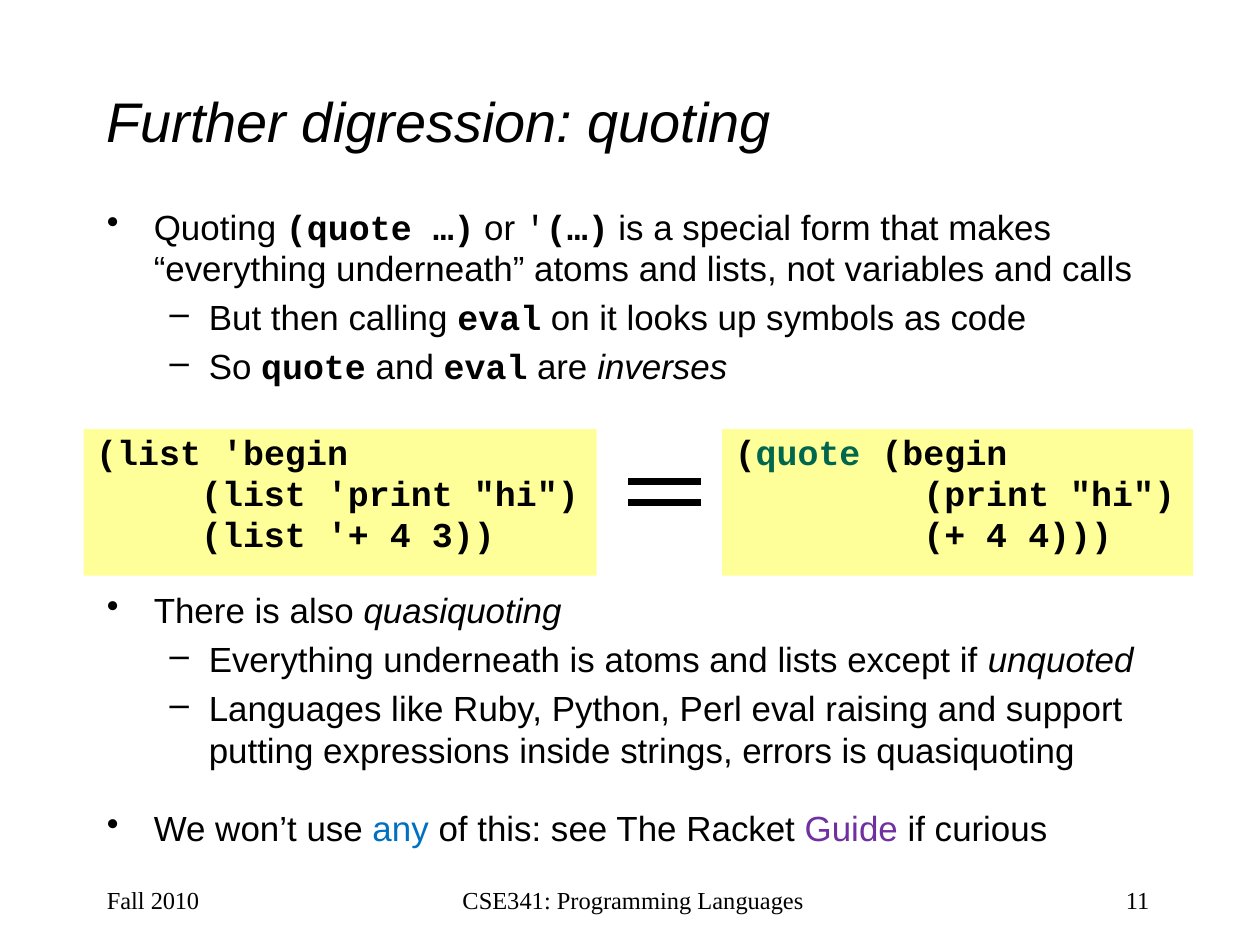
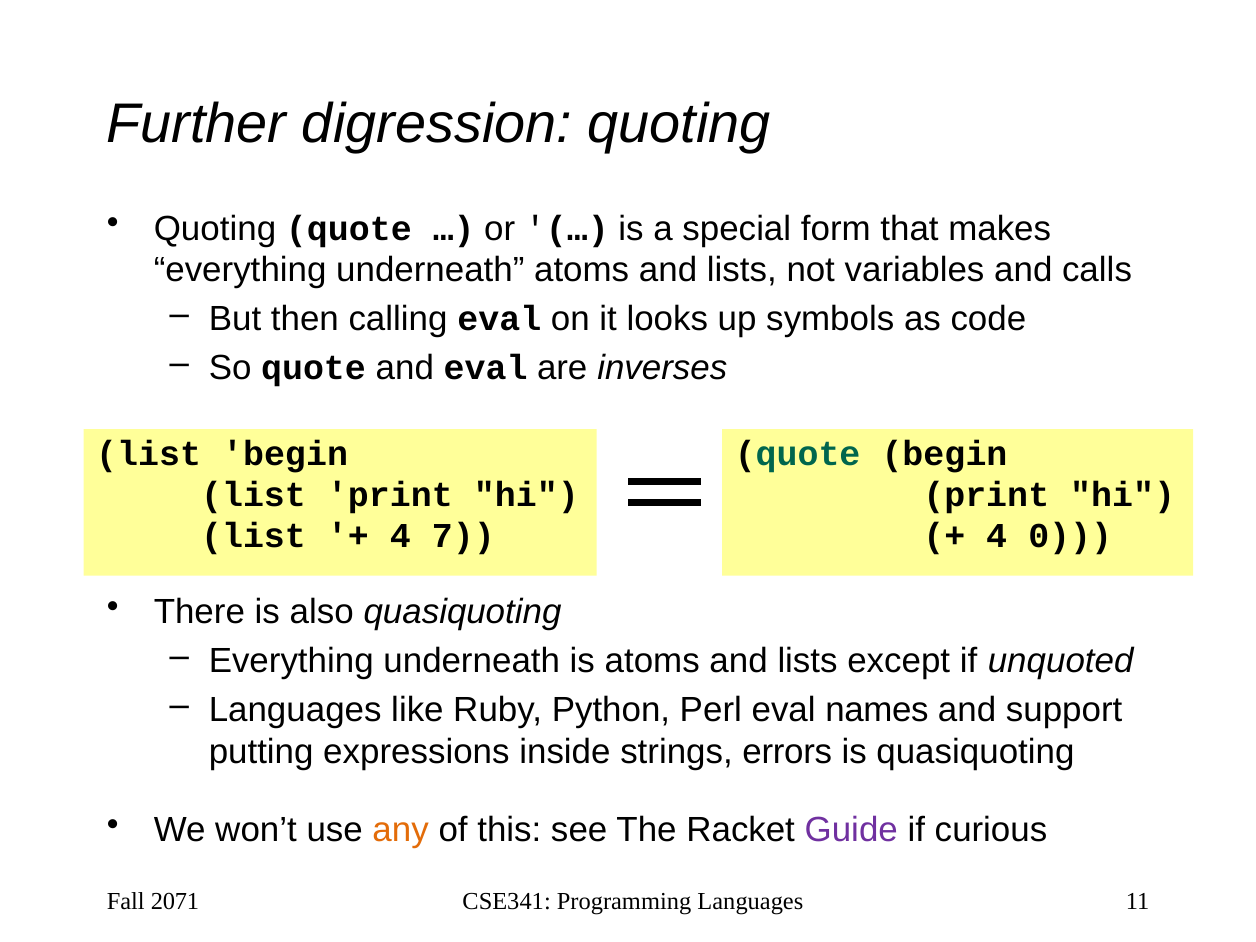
3: 3 -> 7
4 4: 4 -> 0
raising: raising -> names
any colour: blue -> orange
2010: 2010 -> 2071
